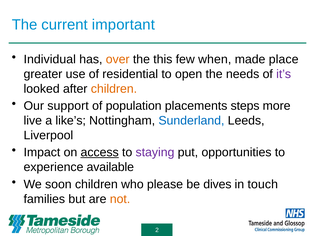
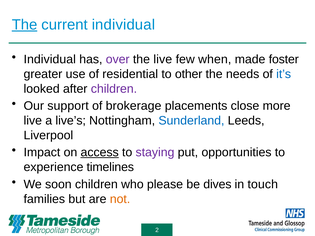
The at (25, 25) underline: none -> present
current important: important -> individual
over colour: orange -> purple
the this: this -> live
place: place -> foster
open: open -> other
it’s colour: purple -> blue
children at (114, 89) colour: orange -> purple
population: population -> brokerage
steps: steps -> close
like’s: like’s -> live’s
available: available -> timelines
